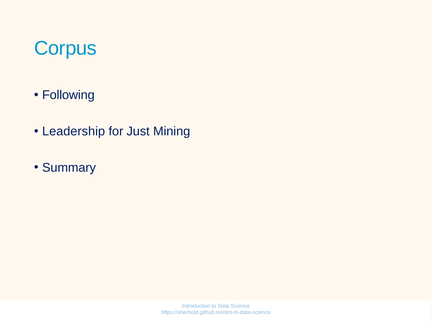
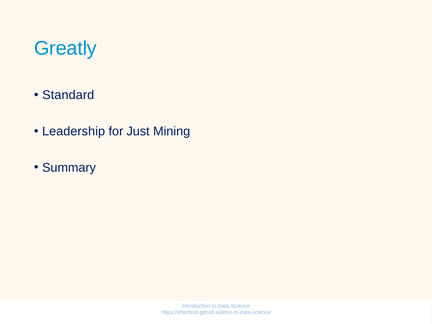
Corpus: Corpus -> Greatly
Following: Following -> Standard
